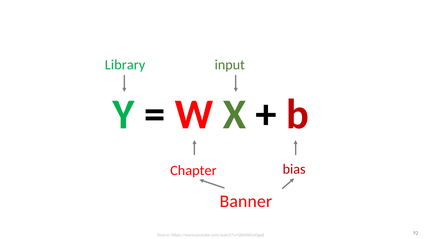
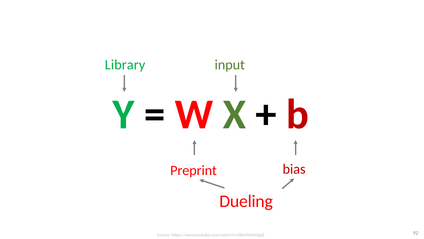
Chapter: Chapter -> Preprint
Banner: Banner -> Dueling
